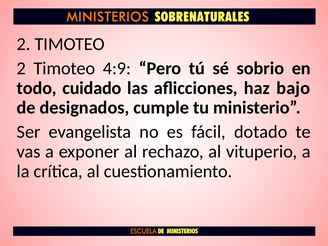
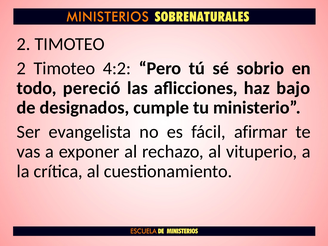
4:9: 4:9 -> 4:2
cuidado: cuidado -> pereció
dotado: dotado -> afirmar
